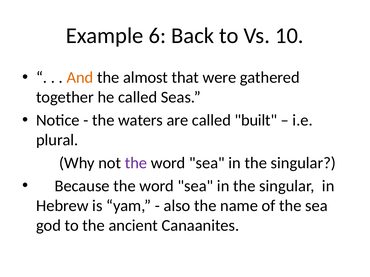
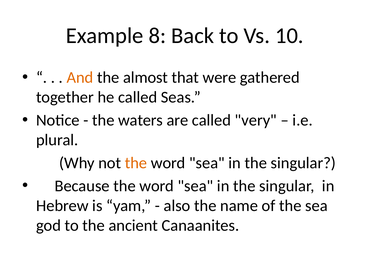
6: 6 -> 8
built: built -> very
the at (136, 163) colour: purple -> orange
